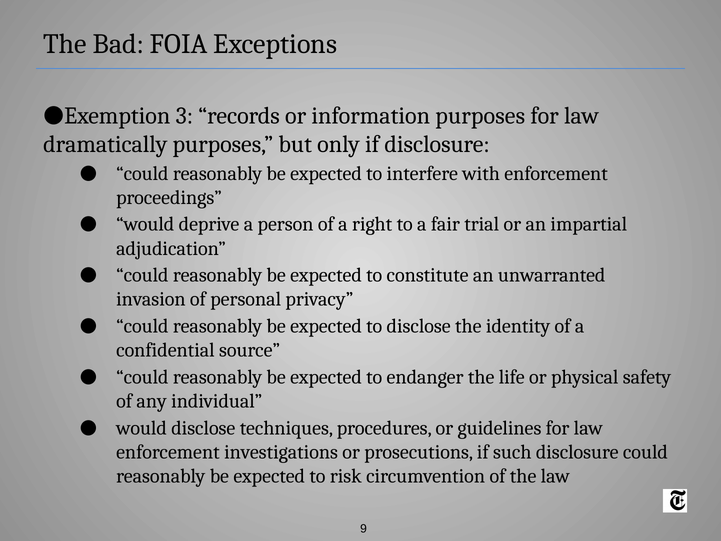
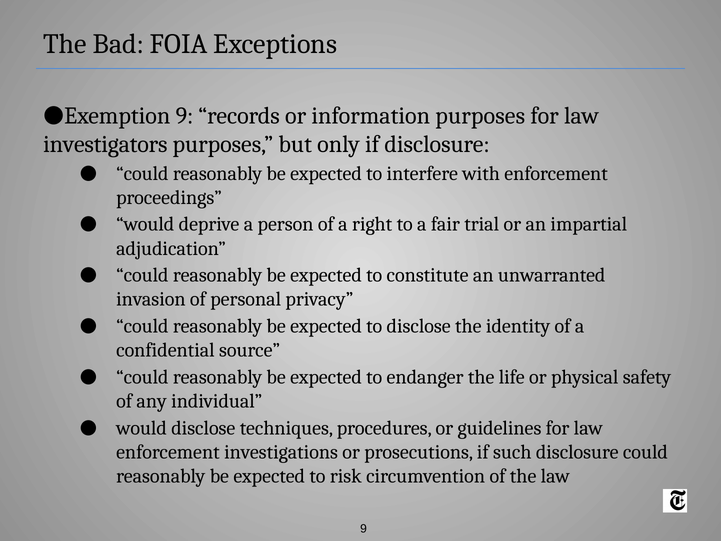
Exemption 3: 3 -> 9
dramatically: dramatically -> investigators
